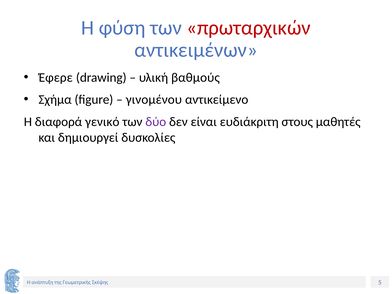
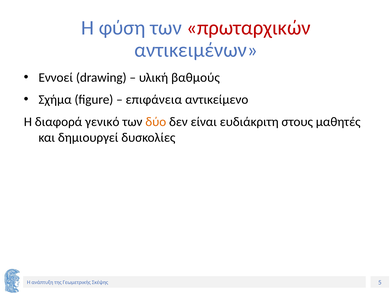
Έφερε: Έφερε -> Εννοεί
γινομένου: γινομένου -> επιφάνεια
δύο colour: purple -> orange
